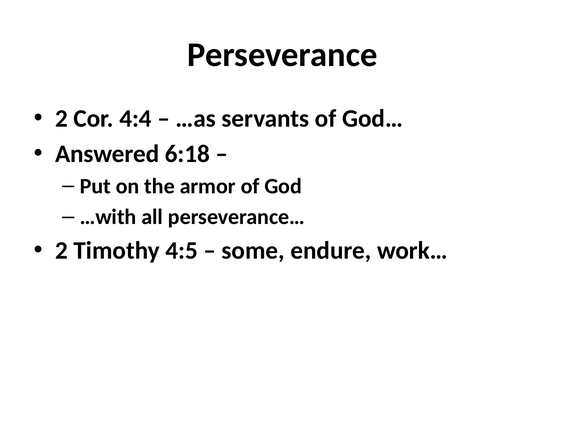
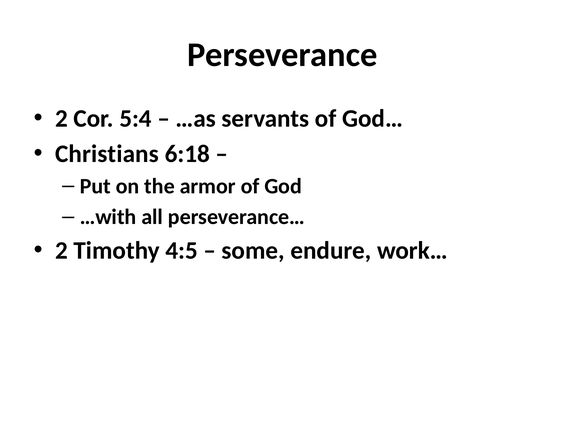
4:4: 4:4 -> 5:4
Answered: Answered -> Christians
